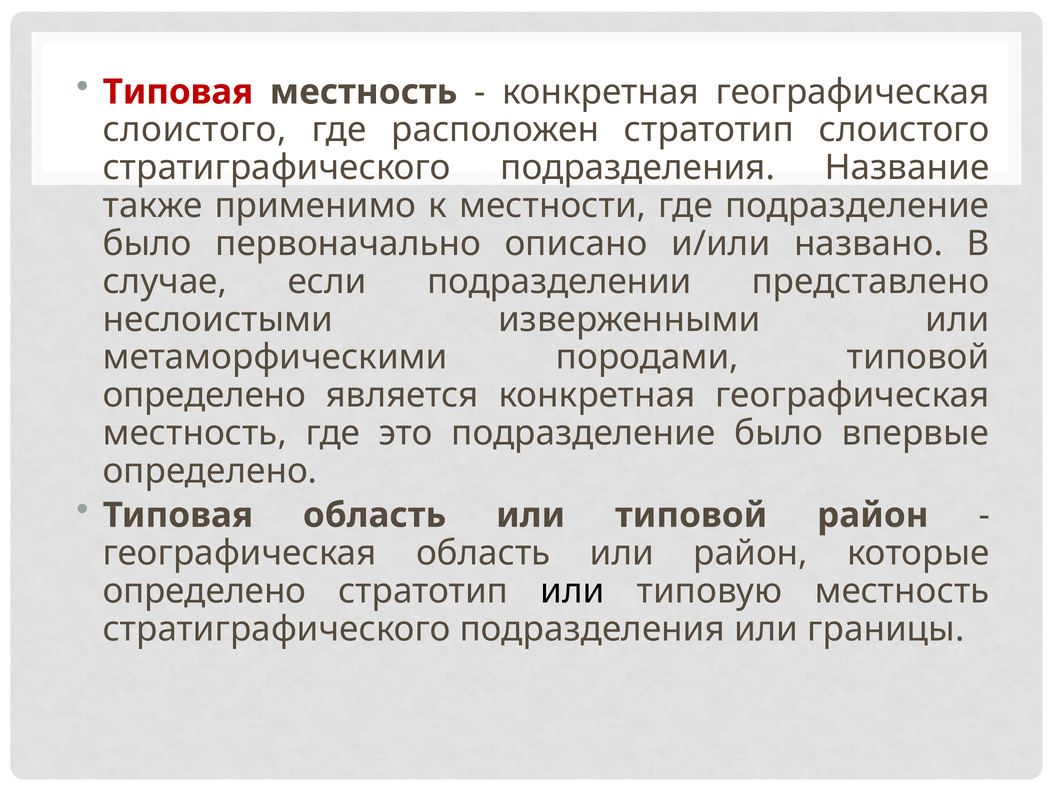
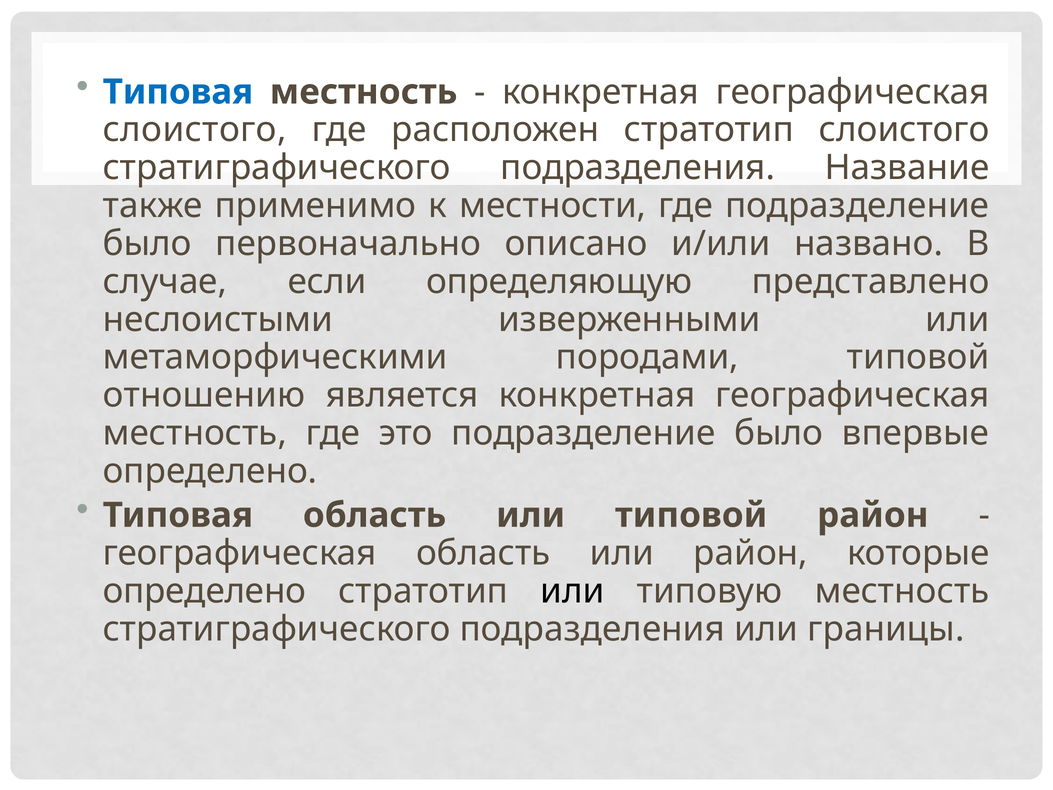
Типовая at (178, 92) colour: red -> blue
подразделении: подразделении -> определяющую
определено at (204, 395): определено -> отношению
